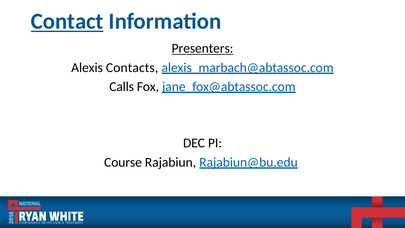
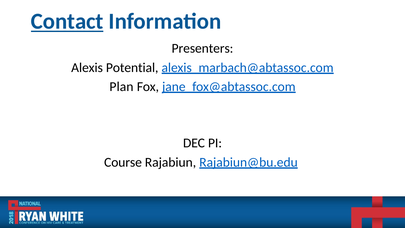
Presenters underline: present -> none
Contacts: Contacts -> Potential
Calls: Calls -> Plan
